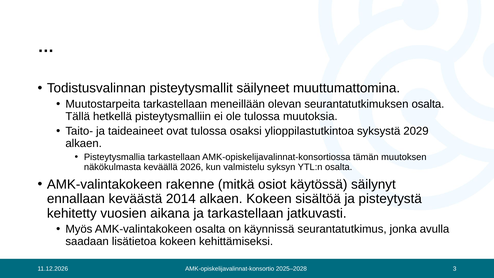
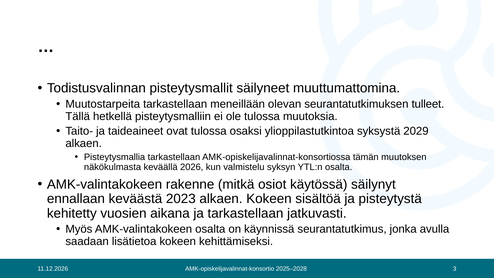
seurantatutkimuksen osalta: osalta -> tulleet
2014: 2014 -> 2023
